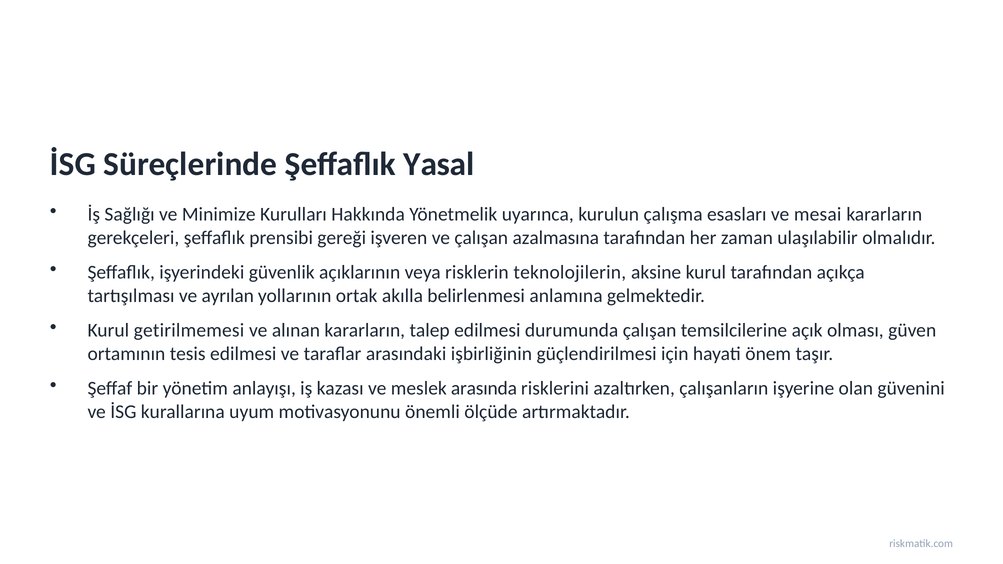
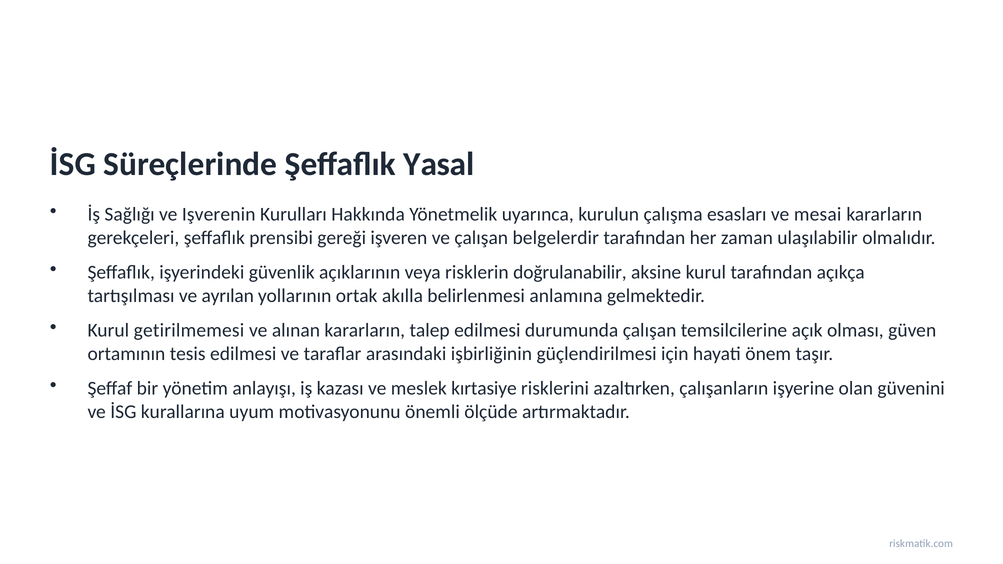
Minimize: Minimize -> Işverenin
azalmasına: azalmasına -> belgelerdir
teknolojilerin: teknolojilerin -> doğrulanabilir
arasında: arasında -> kırtasiye
